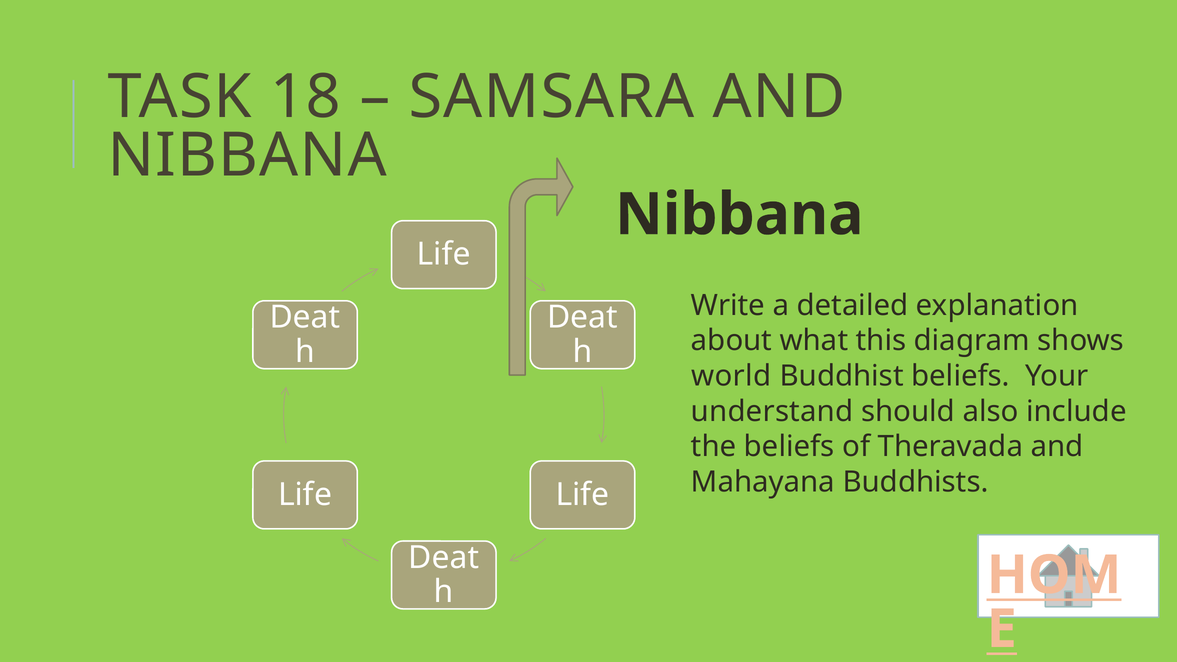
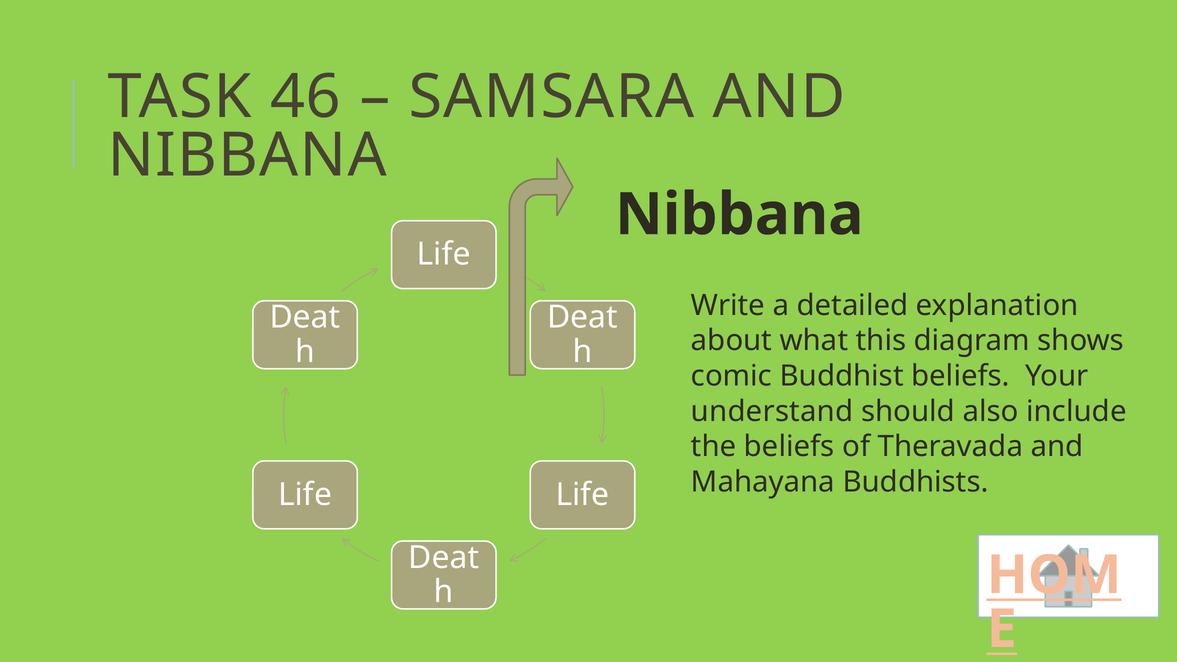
18: 18 -> 46
world: world -> comic
